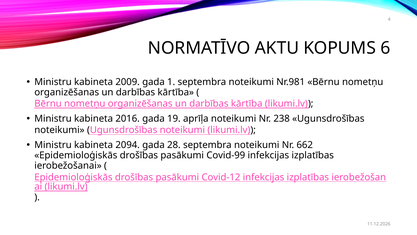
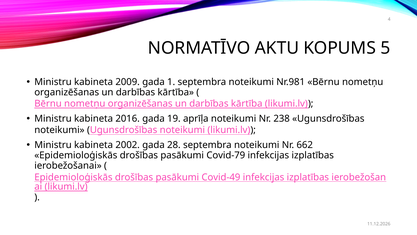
6: 6 -> 5
2094: 2094 -> 2002
Covid-99: Covid-99 -> Covid-79
Covid-12: Covid-12 -> Covid-49
